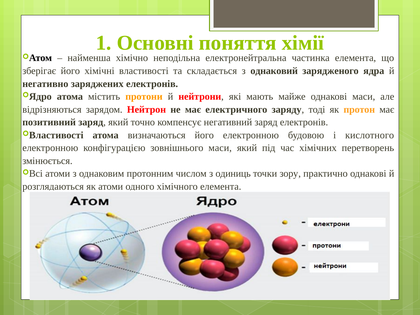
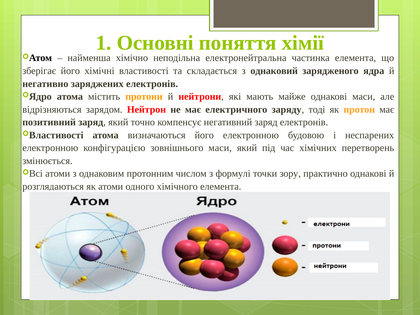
кислотного: кислотного -> неспарених
одиниць: одиниць -> формулі
